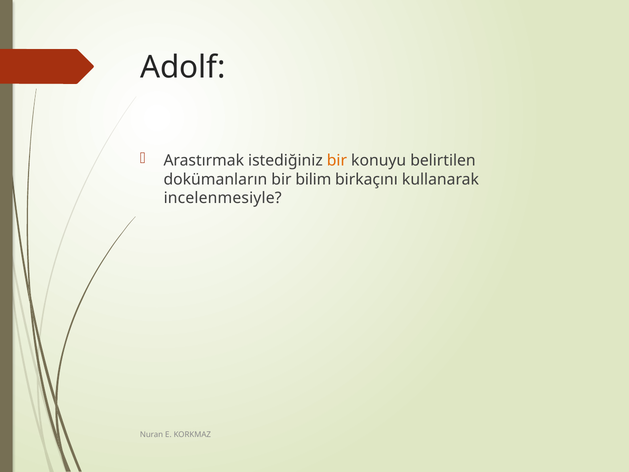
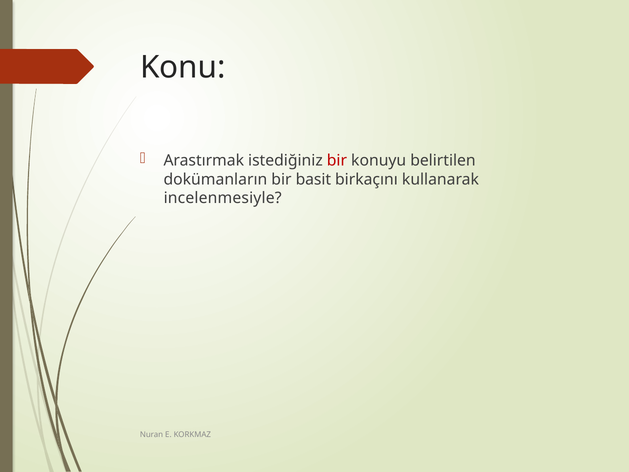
Adolf: Adolf -> Konu
bir at (337, 160) colour: orange -> red
bilim: bilim -> basit
